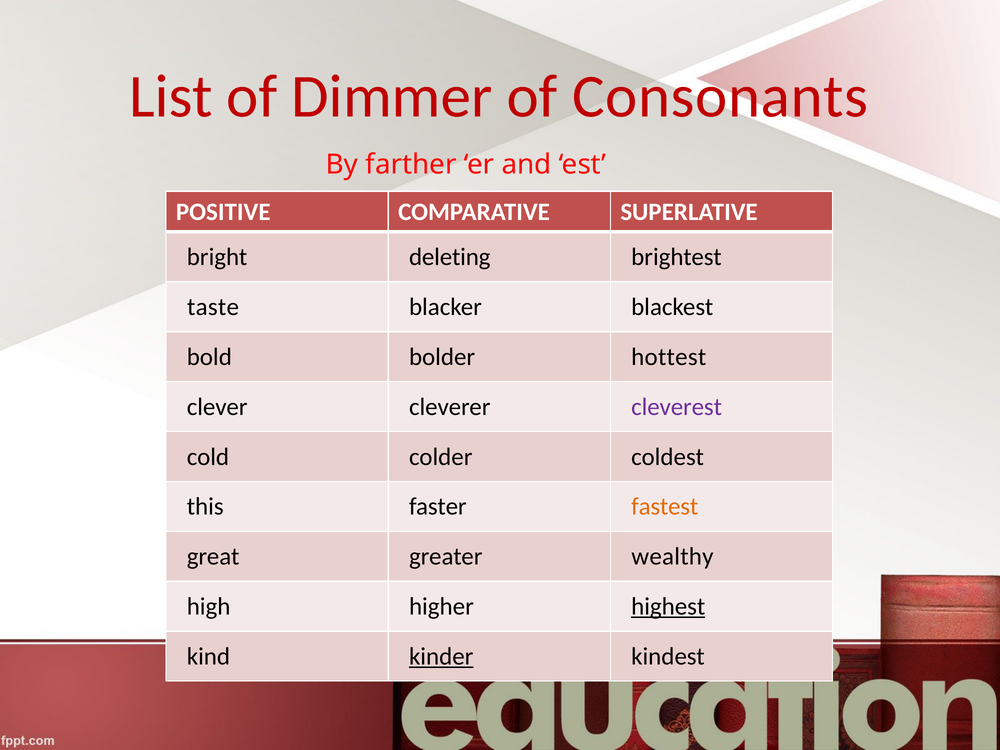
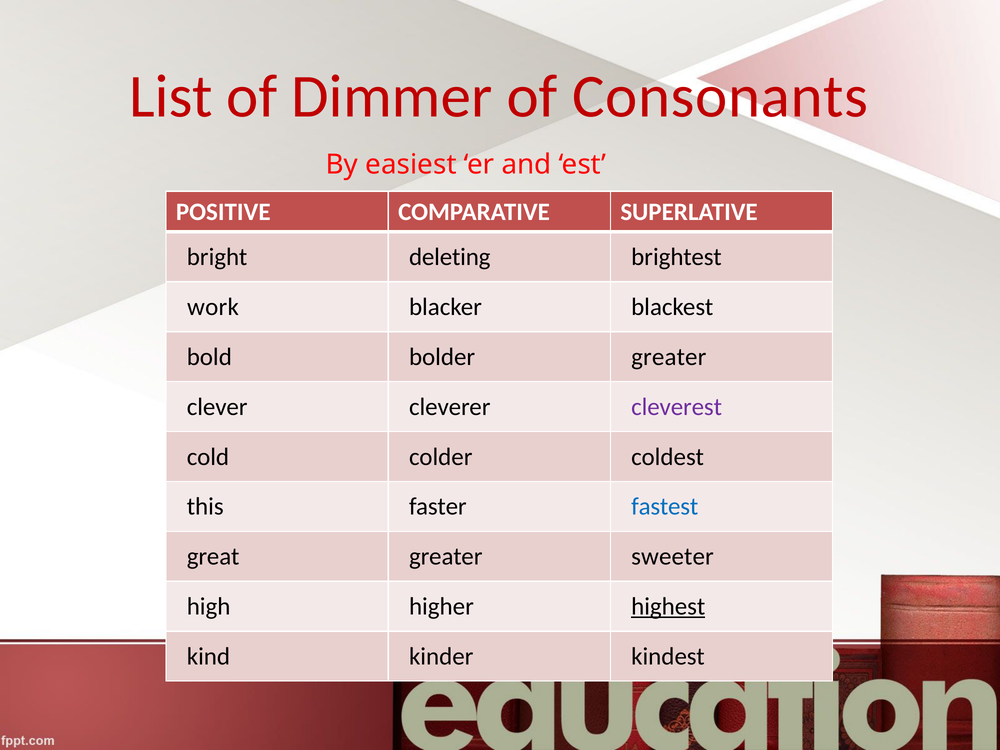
farther: farther -> easiest
taste: taste -> work
bolder hottest: hottest -> greater
fastest colour: orange -> blue
wealthy: wealthy -> sweeter
kinder underline: present -> none
